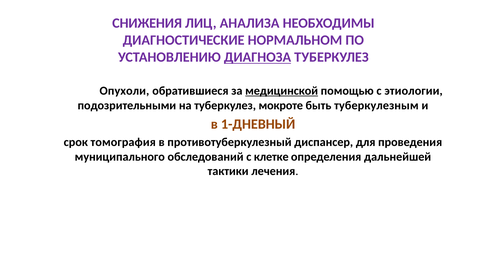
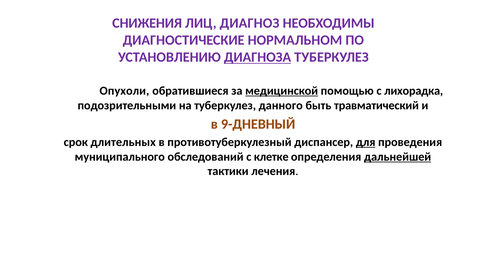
АНАЛИЗА: АНАЛИЗА -> ДИАГНОЗ
этиологии: этиологии -> лихорадка
мокроте: мокроте -> данного
туберкулезным: туберкулезным -> травматический
1-ДНЕВНЫЙ: 1-ДНЕВНЫЙ -> 9-ДНЕВНЫЙ
томография: томография -> длительных
для underline: none -> present
дальнейшей underline: none -> present
